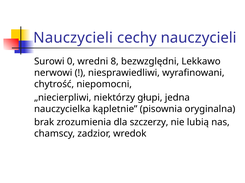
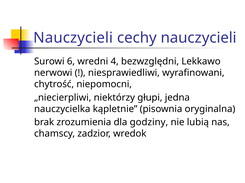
0: 0 -> 6
8: 8 -> 4
szczerzy: szczerzy -> godziny
